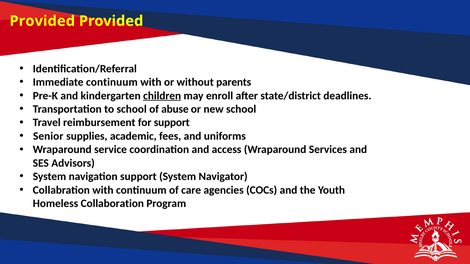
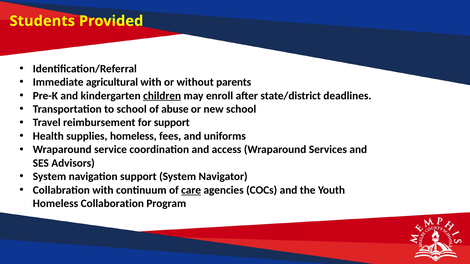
Provided at (42, 21): Provided -> Students
Immediate continuum: continuum -> agricultural
Senior: Senior -> Health
supplies academic: academic -> homeless
care underline: none -> present
